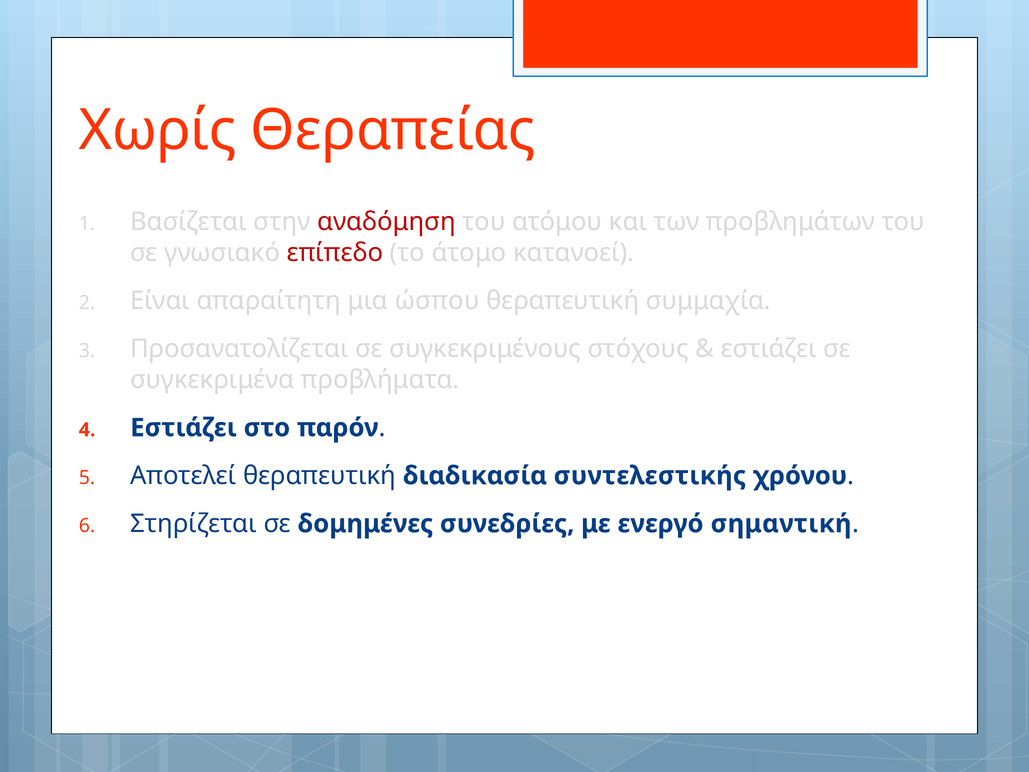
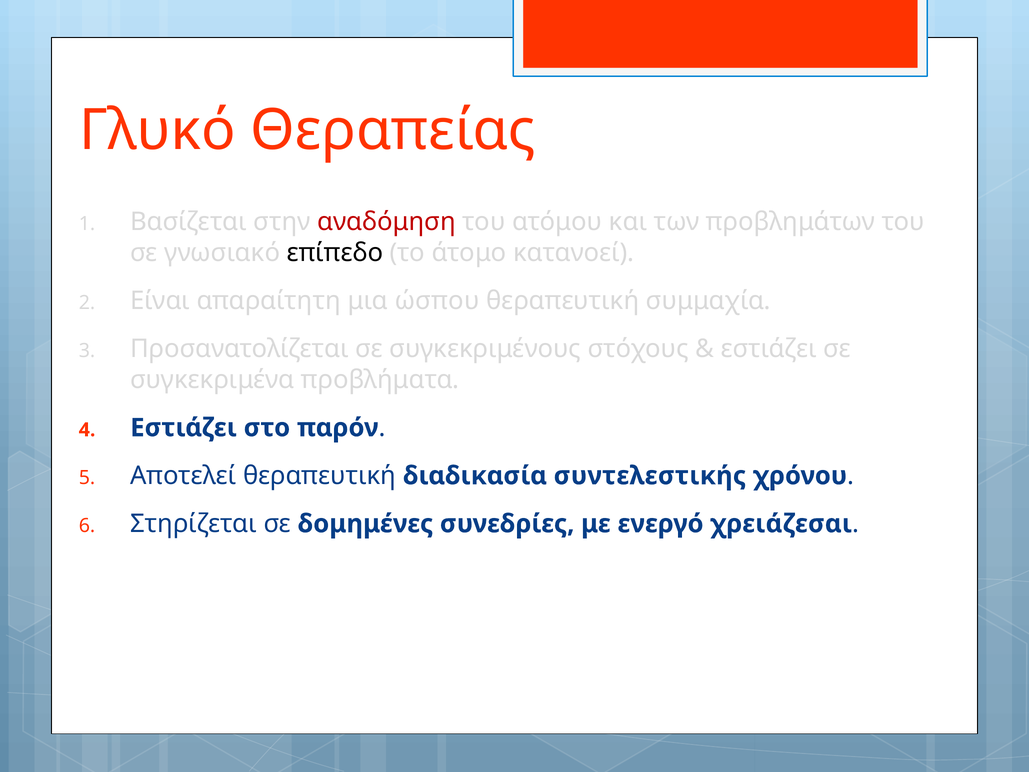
Χωρίς: Χωρίς -> Γλυκό
επίπεδο colour: red -> black
σημαντική: σημαντική -> χρειάζεσαι
